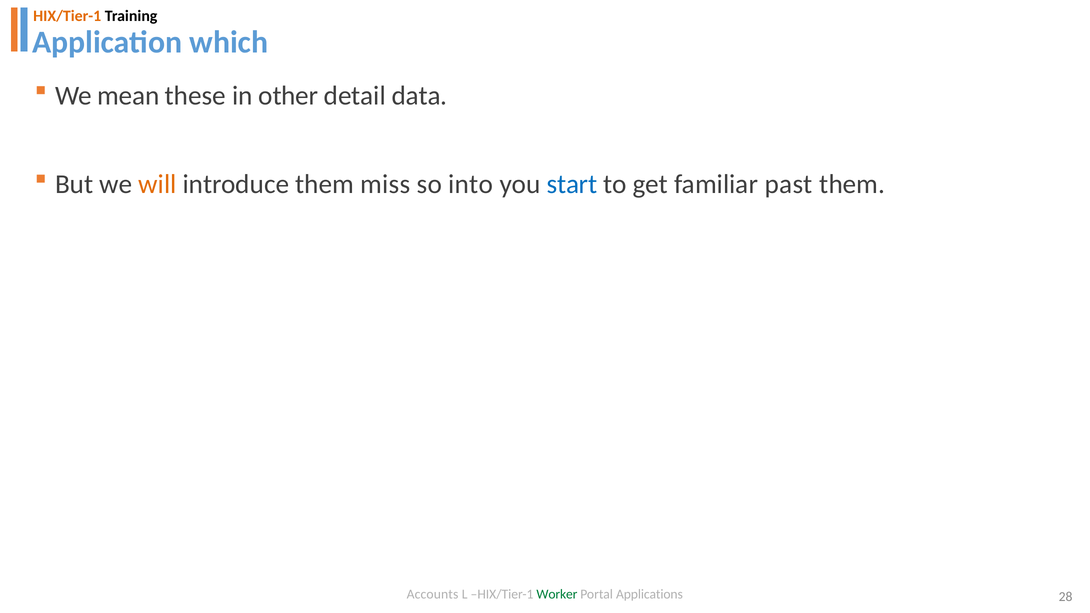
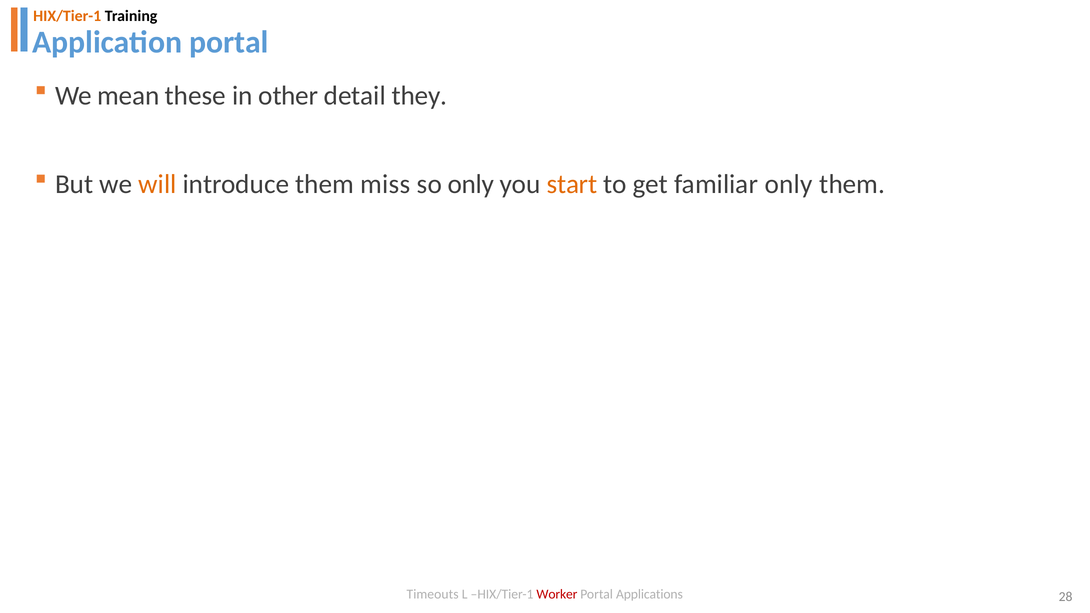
Application which: which -> portal
data: data -> they
so into: into -> only
start colour: blue -> orange
familiar past: past -> only
Accounts: Accounts -> Timeouts
Worker colour: green -> red
